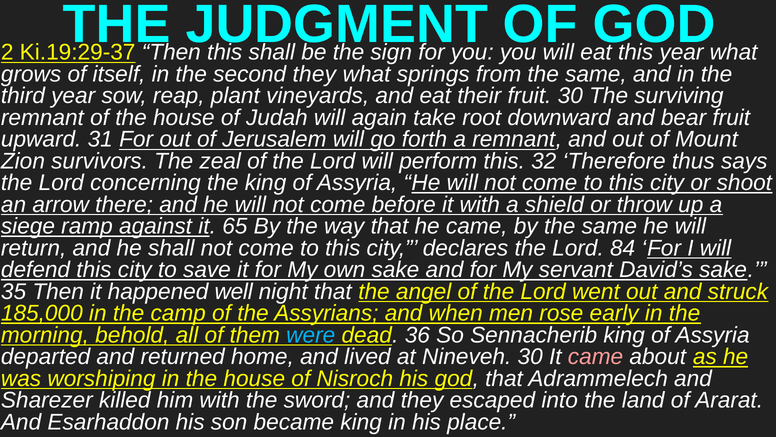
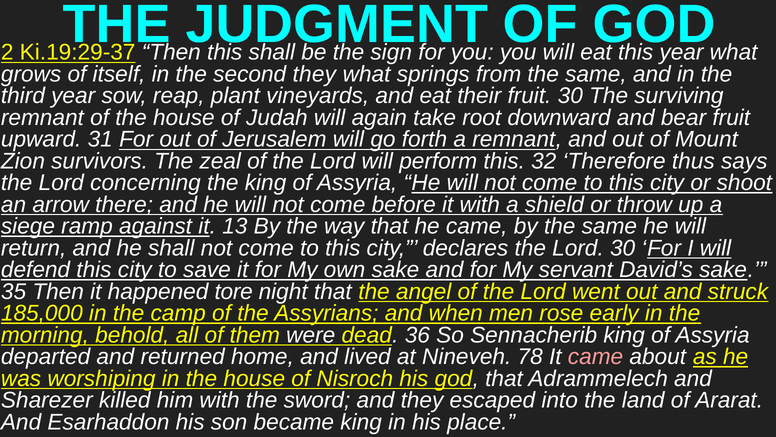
65: 65 -> 13
Lord 84: 84 -> 30
well: well -> tore
were colour: light blue -> white
Nineveh 30: 30 -> 78
